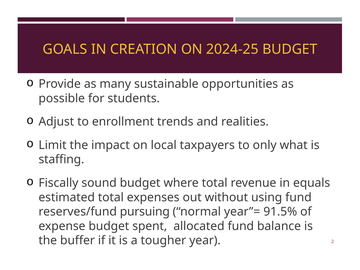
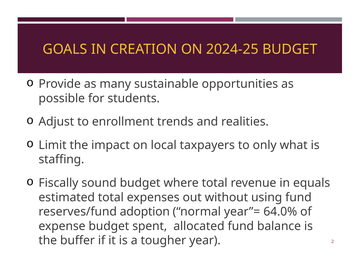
pursuing: pursuing -> adoption
91.5%: 91.5% -> 64.0%
